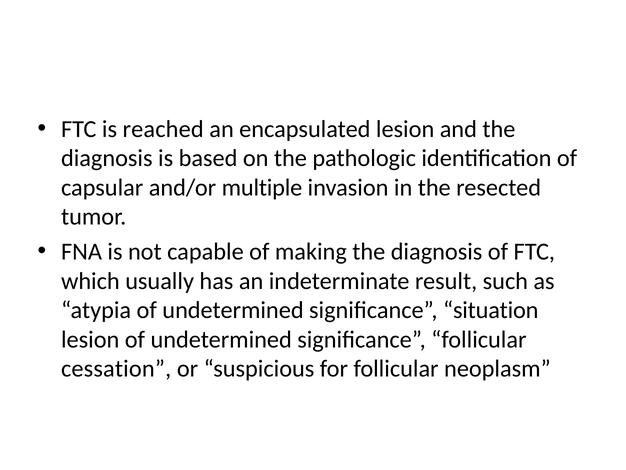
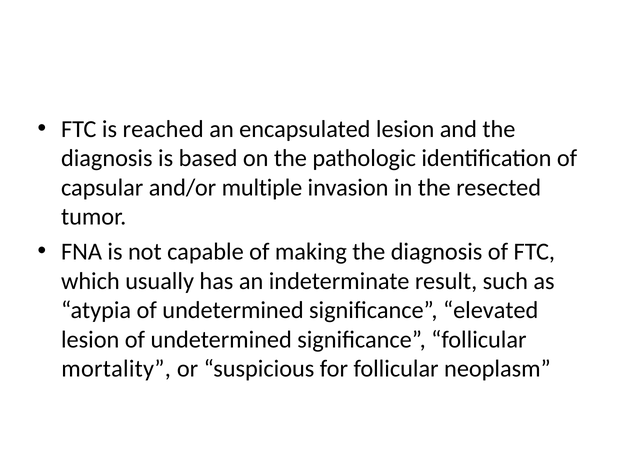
situation: situation -> elevated
cessation: cessation -> mortality
